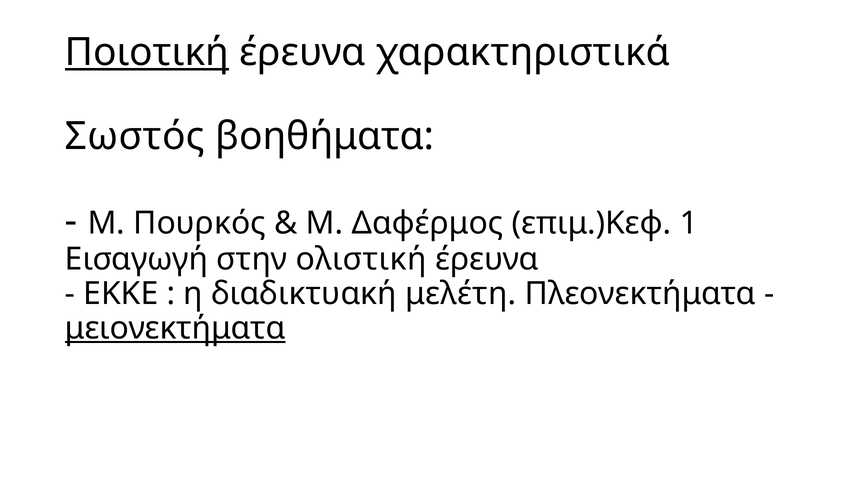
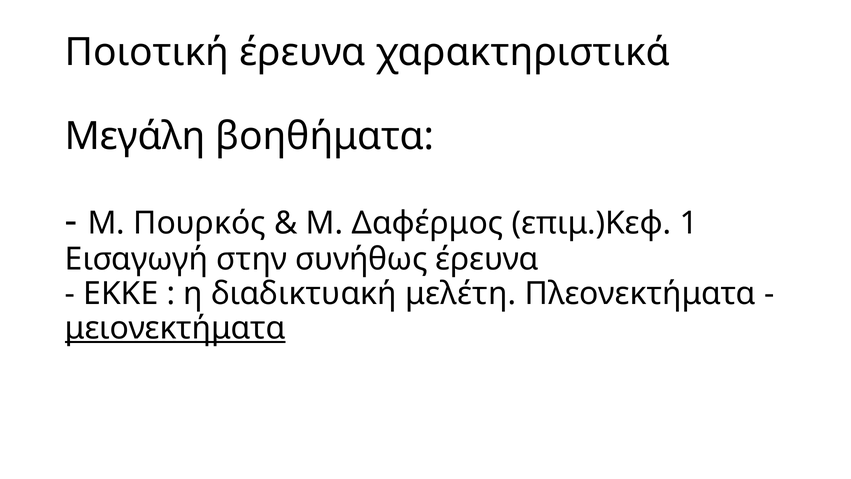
Ποιοτική underline: present -> none
Σωστός: Σωστός -> Μεγάλη
ολιστική: ολιστική -> συνήθως
